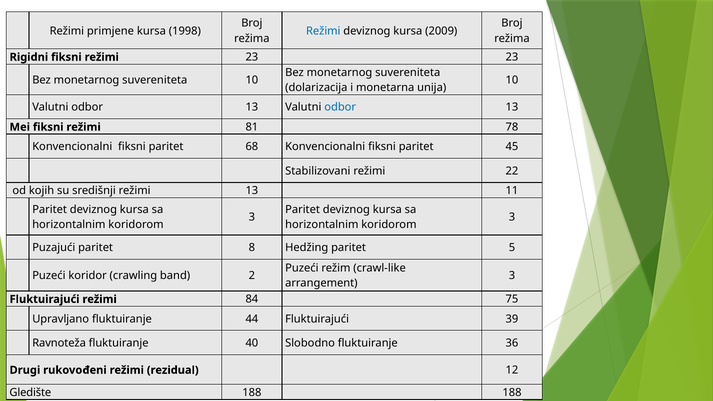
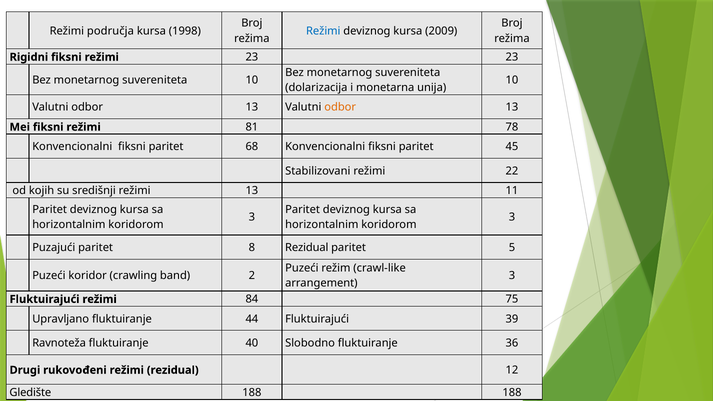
primjene: primjene -> područja
odbor at (340, 107) colour: blue -> orange
8 Hedžing: Hedžing -> Rezidual
